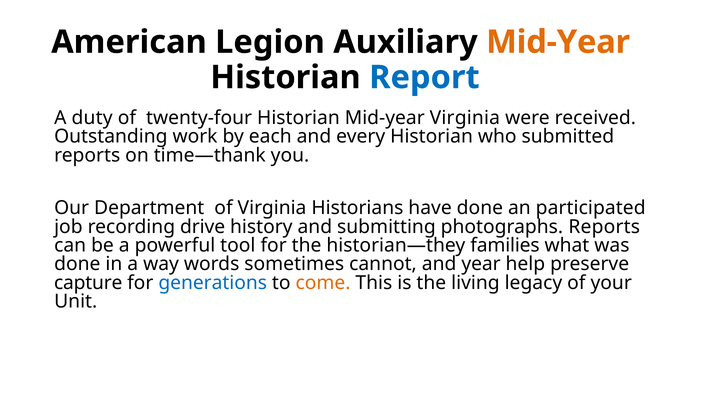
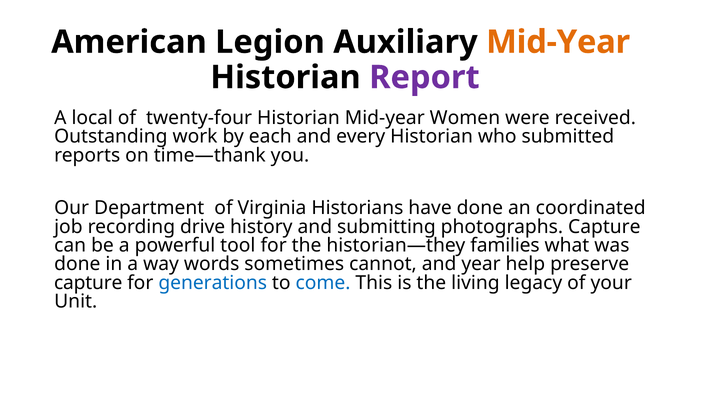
Report colour: blue -> purple
duty: duty -> local
Mid-year Virginia: Virginia -> Women
participated: participated -> coordinated
photographs Reports: Reports -> Capture
come colour: orange -> blue
